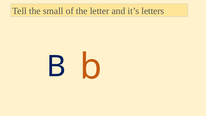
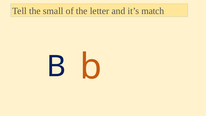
letters: letters -> match
